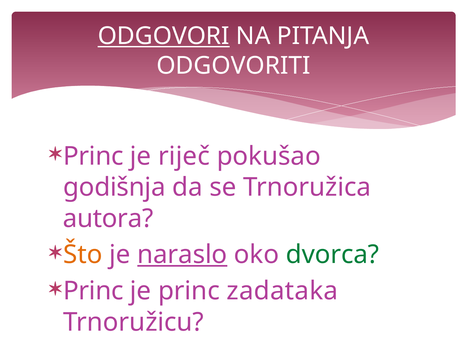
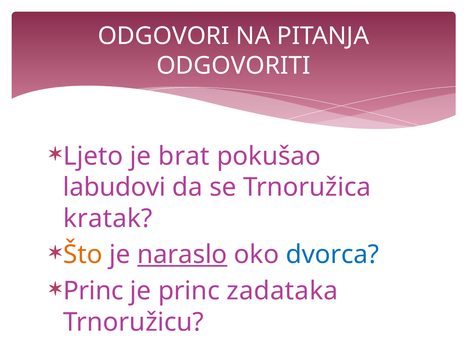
ODGOVORI underline: present -> none
Princ at (93, 156): Princ -> Ljeto
riječ: riječ -> brat
godišnja: godišnja -> labudovi
autora: autora -> kratak
dvorca colour: green -> blue
